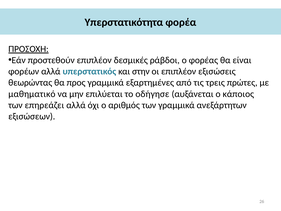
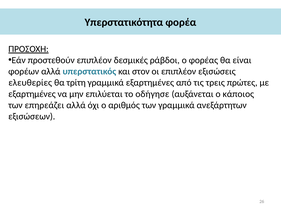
στην: στην -> στον
θεωρώντας: θεωρώντας -> ελευθερίες
προς: προς -> τρίτη
μαθηματικό at (32, 94): μαθηματικό -> εξαρτημένες
